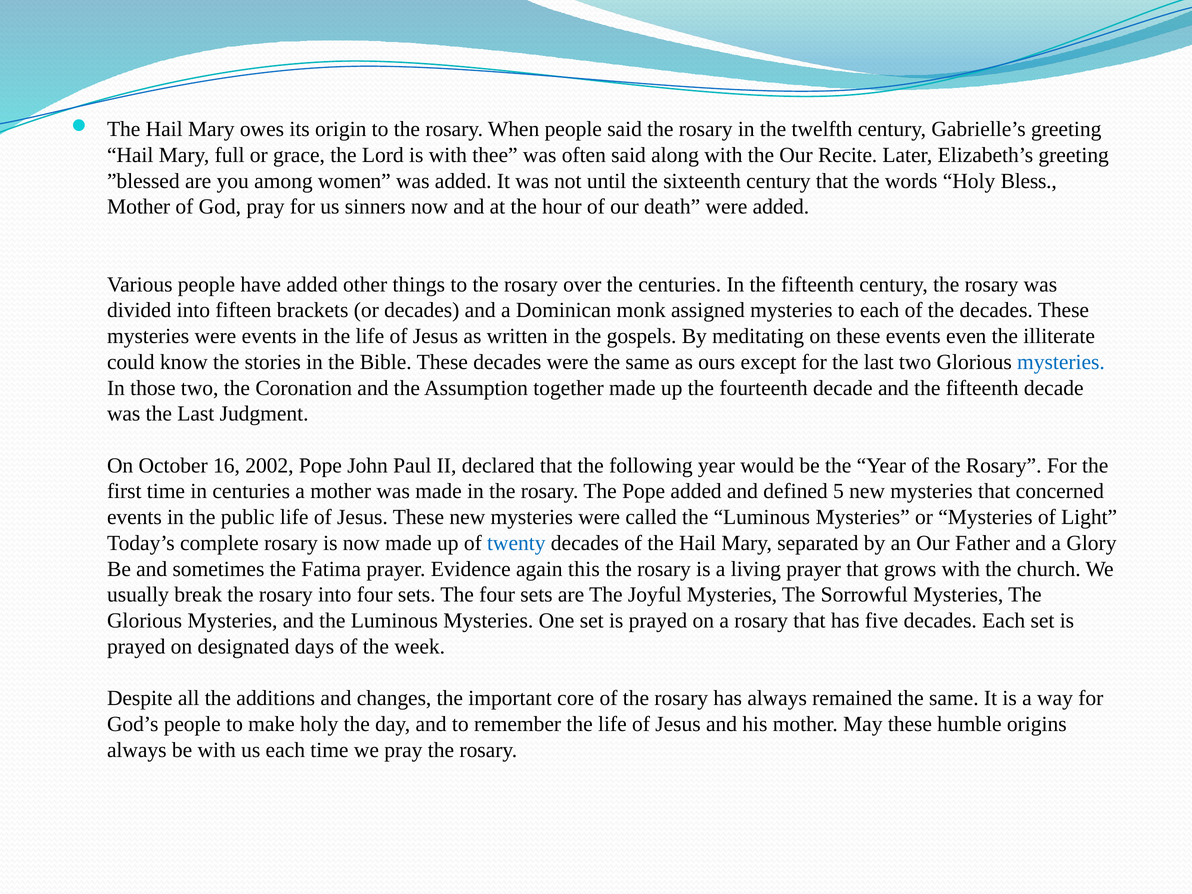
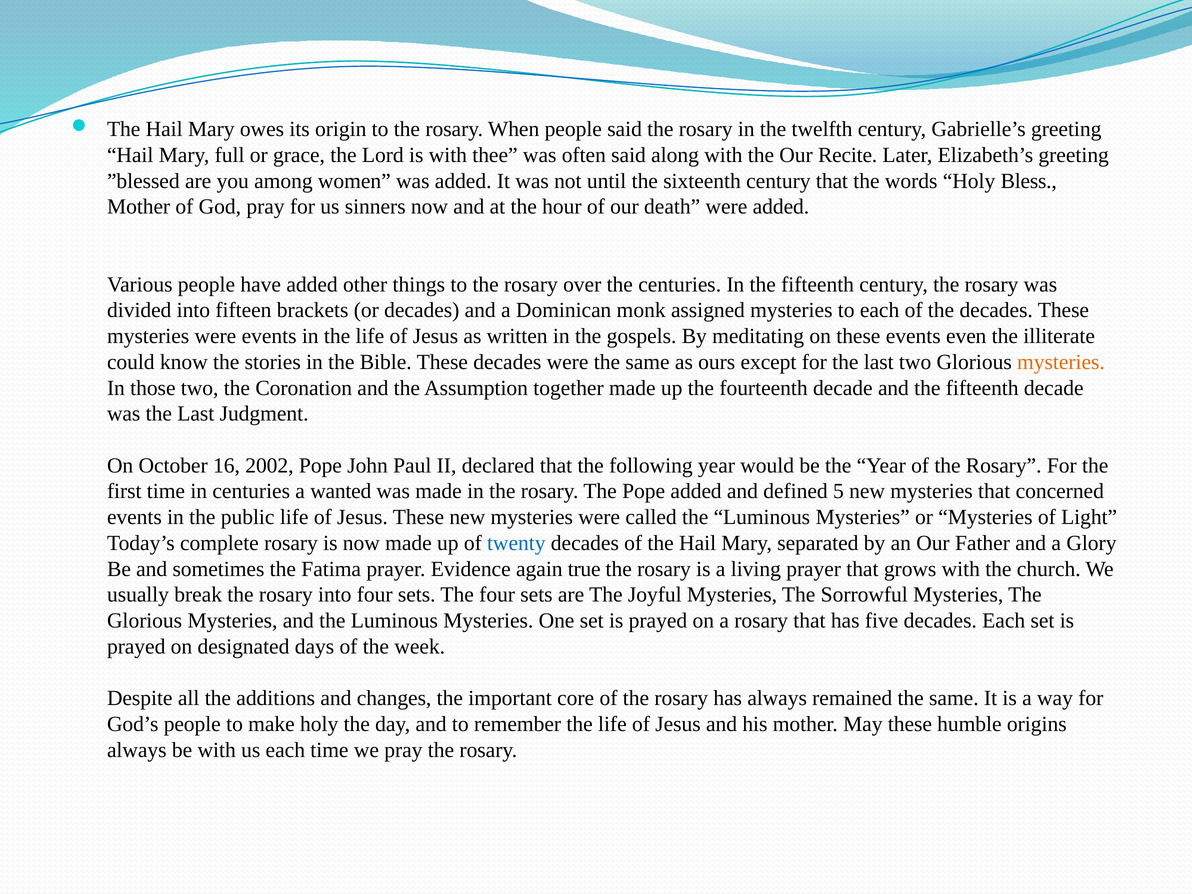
mysteries at (1061, 362) colour: blue -> orange
a mother: mother -> wanted
this: this -> true
